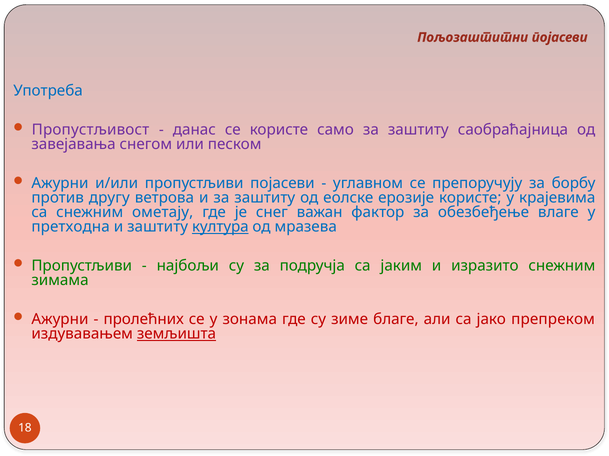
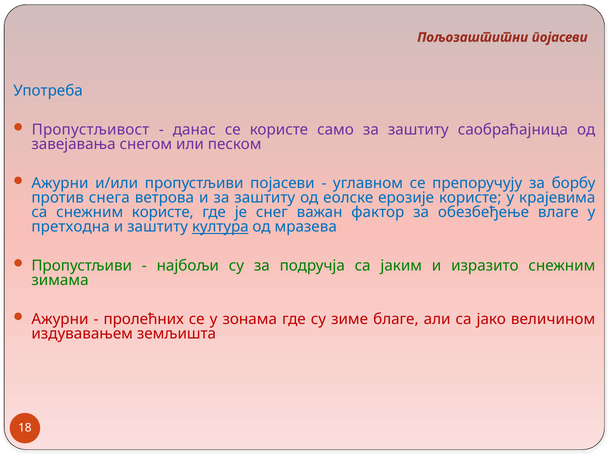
другу: другу -> снега
снежним ометају: ометају -> користе
препреком: препреком -> величином
земљишта underline: present -> none
